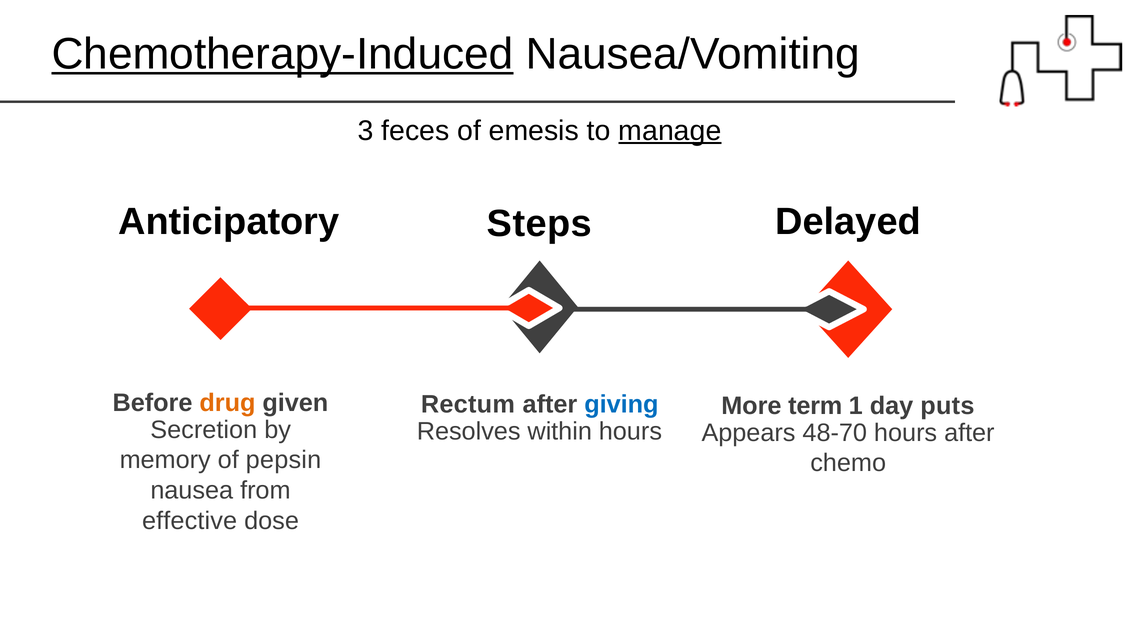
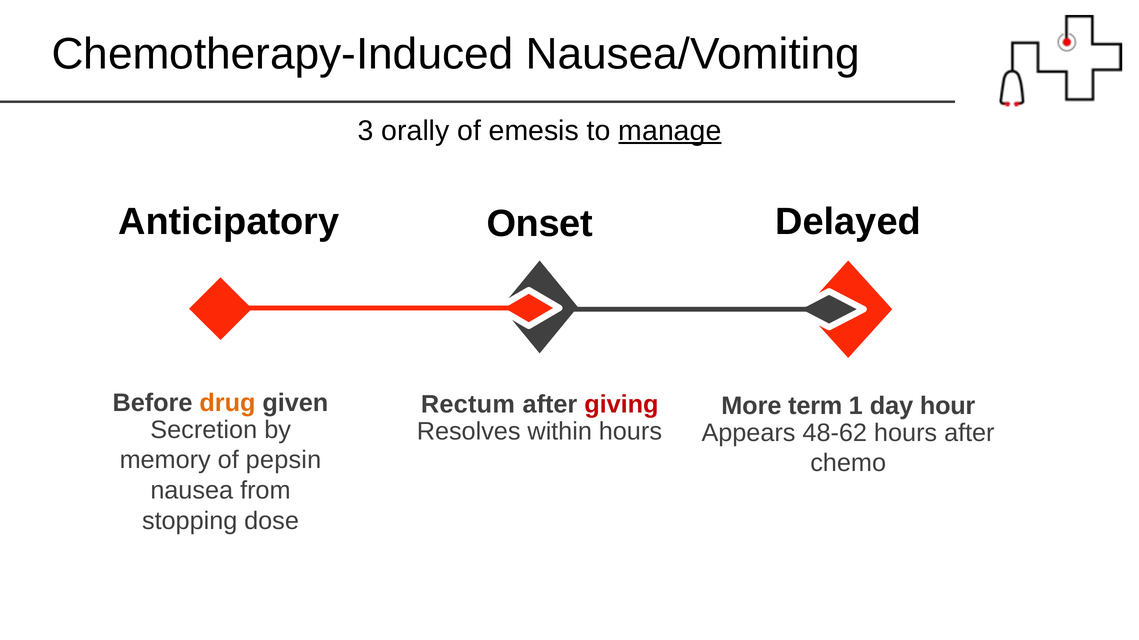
Chemotherapy-Induced underline: present -> none
feces: feces -> orally
Steps: Steps -> Onset
giving colour: blue -> red
puts: puts -> hour
48-70: 48-70 -> 48-62
effective: effective -> stopping
